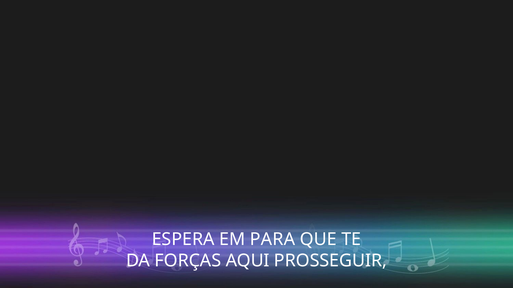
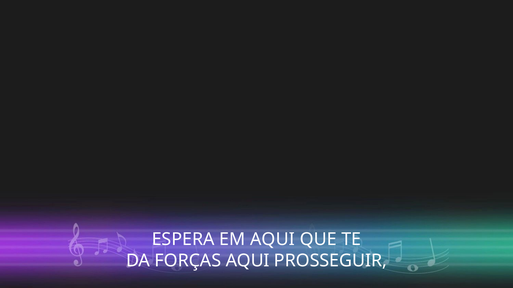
EM PARA: PARA -> AQUI
